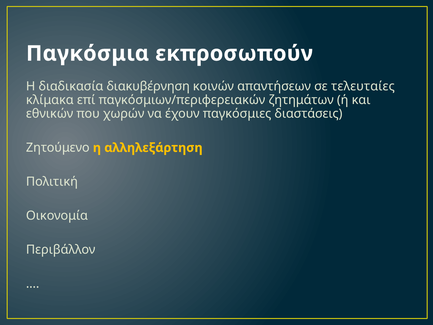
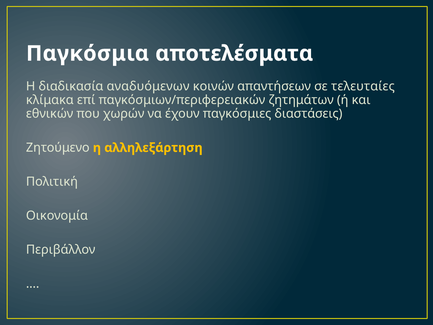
εκπροσωπούν: εκπροσωπούν -> αποτελέσματα
διακυβέρνηση: διακυβέρνηση -> αναδυόμενων
